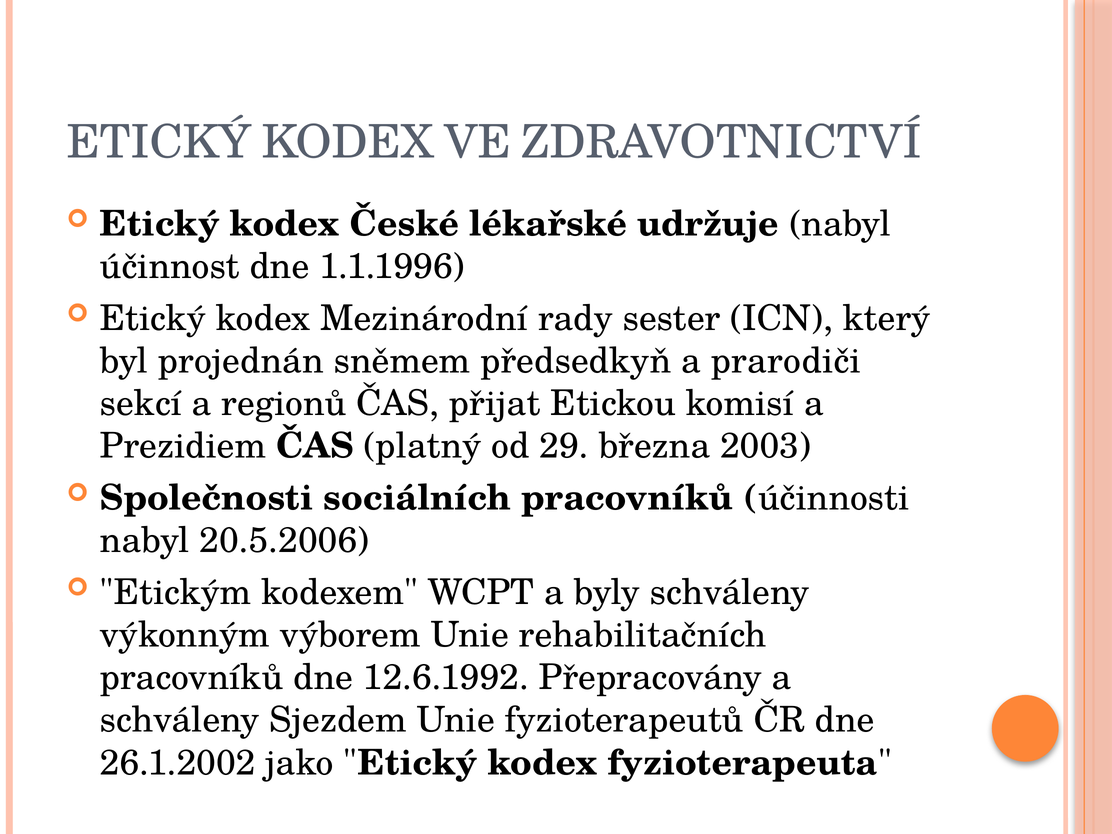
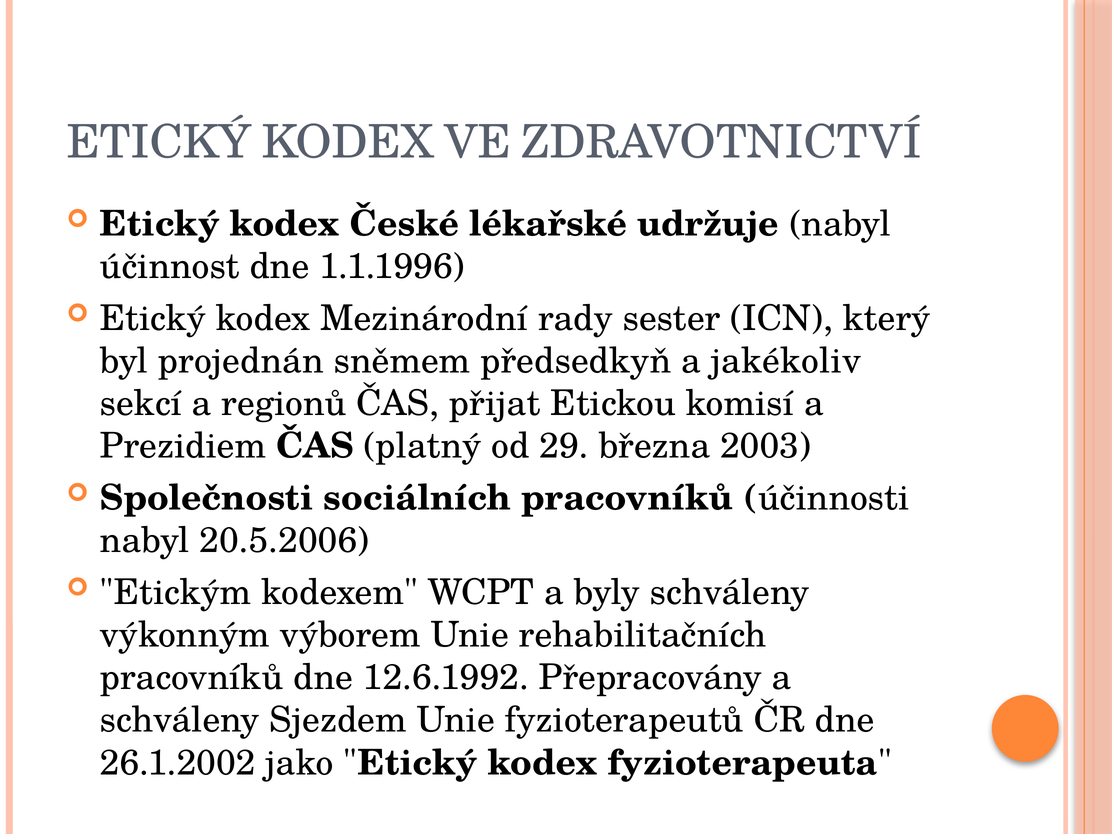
prarodiči: prarodiči -> jakékoliv
